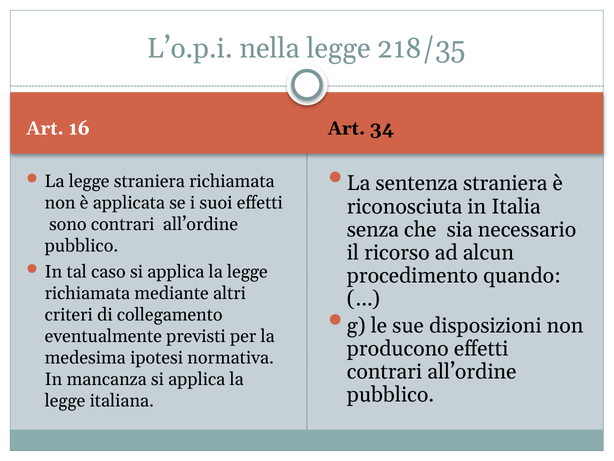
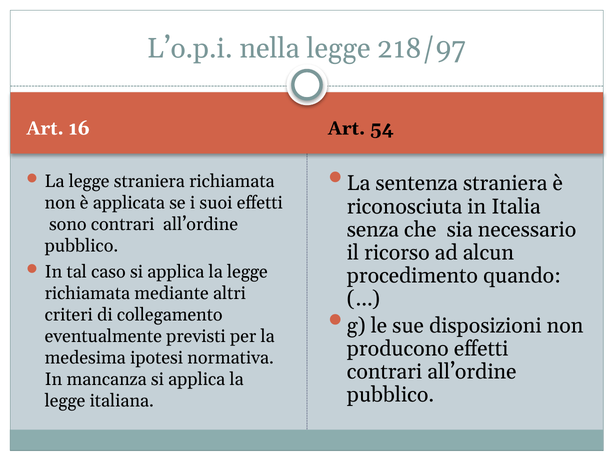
218/35: 218/35 -> 218/97
34: 34 -> 54
